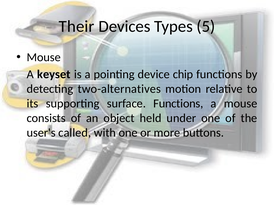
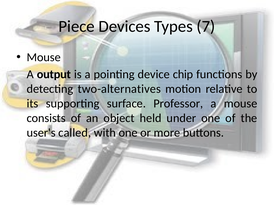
Their: Their -> Piece
5: 5 -> 7
keyset: keyset -> output
surface Functions: Functions -> Professor
